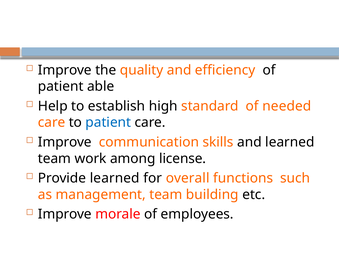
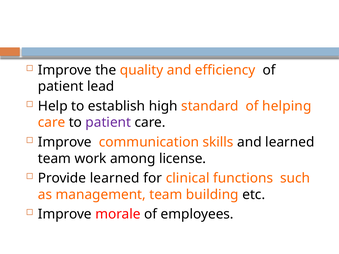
able: able -> lead
needed: needed -> helping
patient at (108, 123) colour: blue -> purple
overall: overall -> clinical
